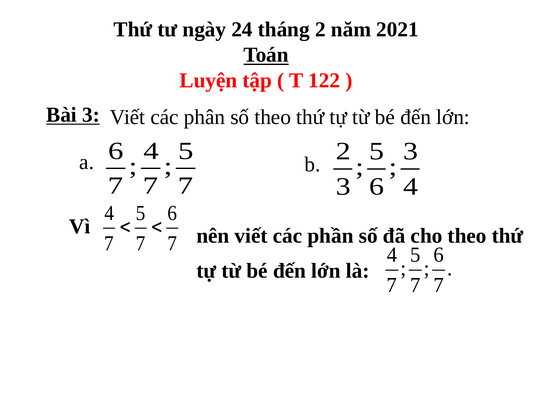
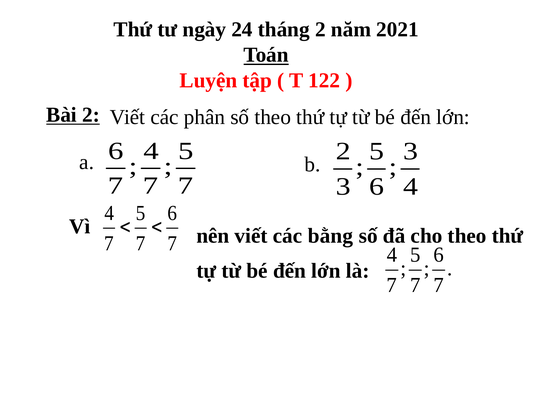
Bài 3: 3 -> 2
phần: phần -> bằng
